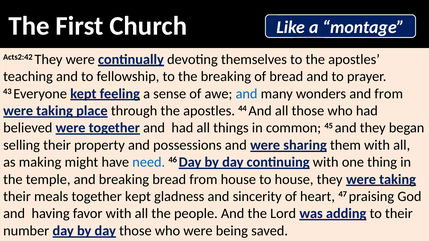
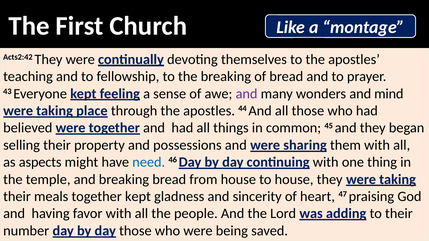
and at (247, 94) colour: blue -> purple
and from: from -> mind
making: making -> aspects
